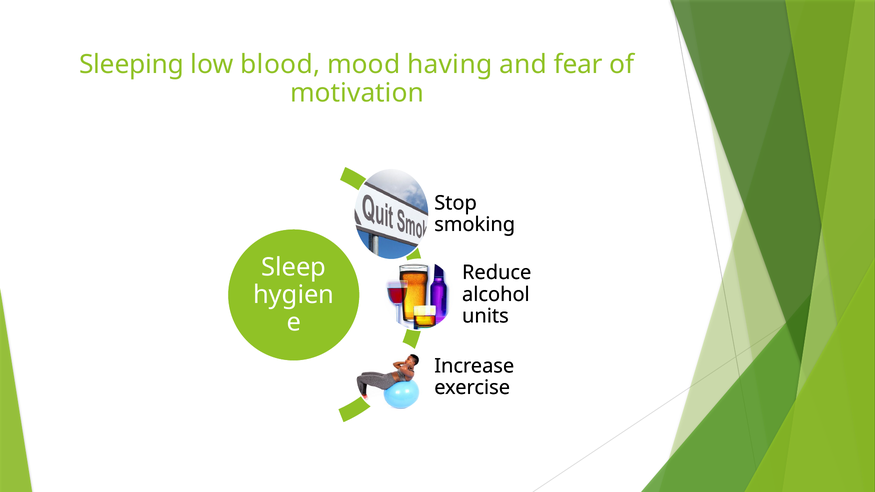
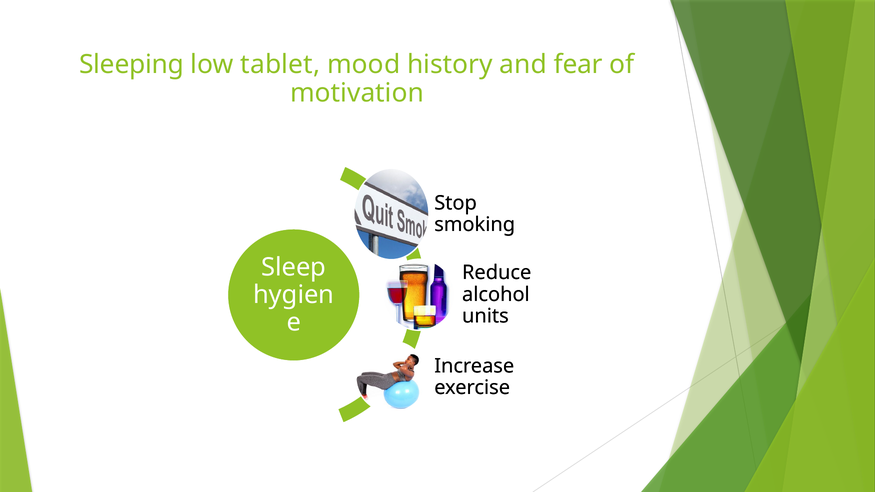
blood: blood -> tablet
having: having -> history
